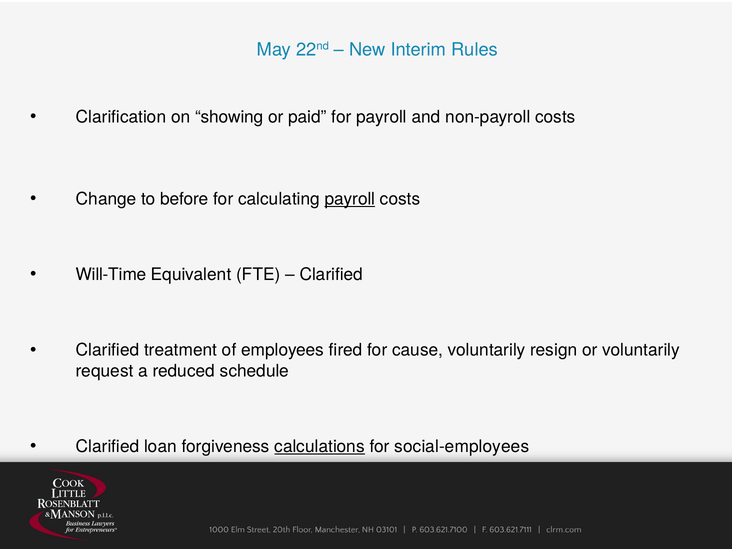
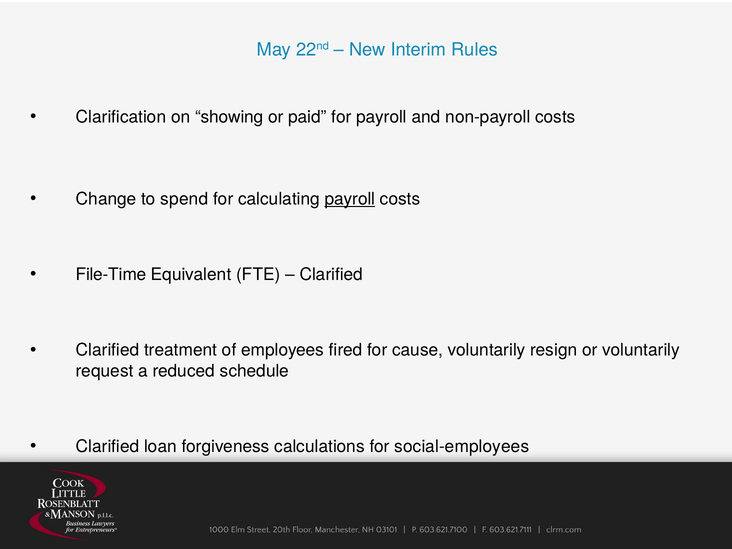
before: before -> spend
Will-Time: Will-Time -> File-Time
calculations underline: present -> none
